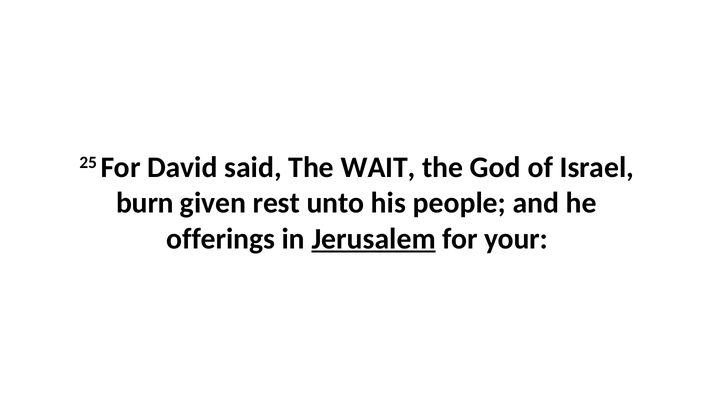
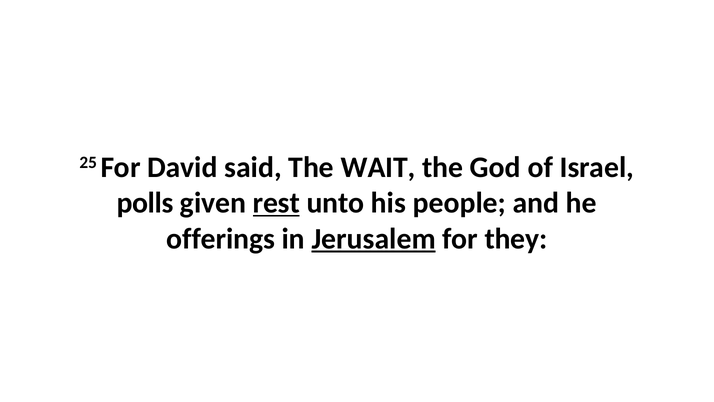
burn: burn -> polls
rest underline: none -> present
your: your -> they
